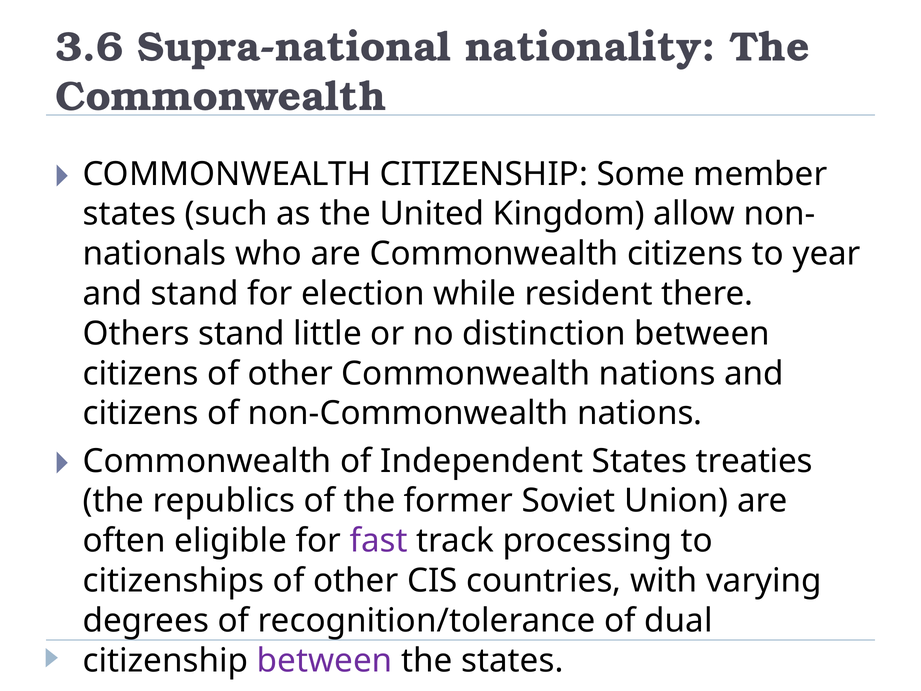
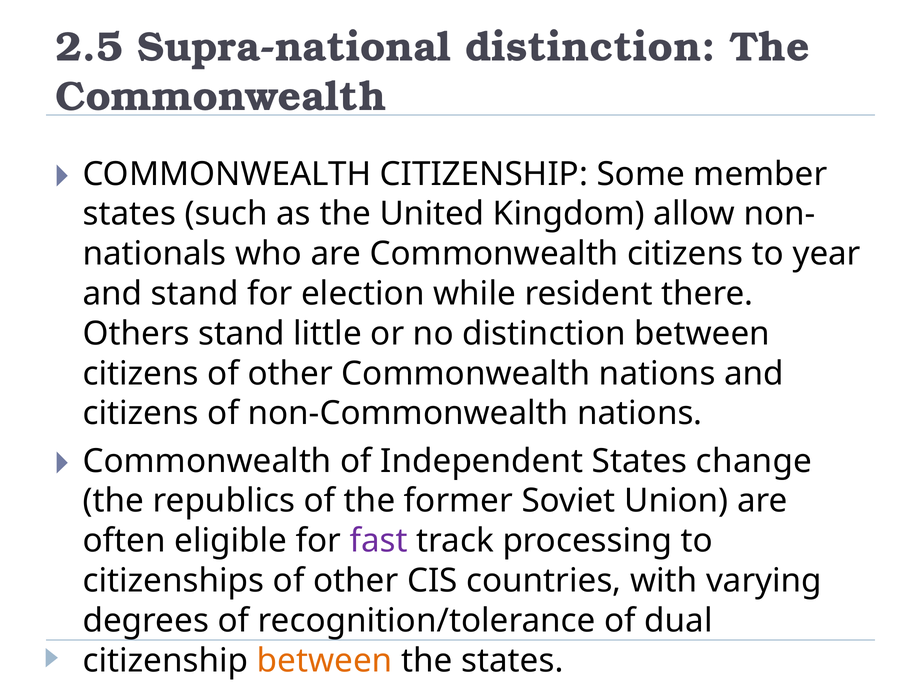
3.6: 3.6 -> 2.5
Supra-national nationality: nationality -> distinction
treaties: treaties -> change
between at (325, 660) colour: purple -> orange
